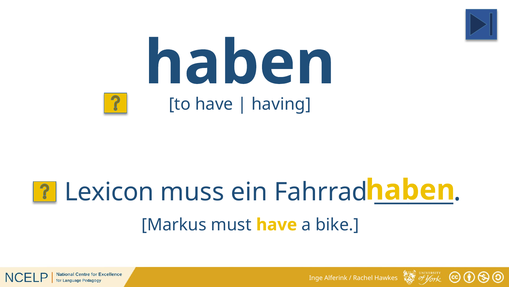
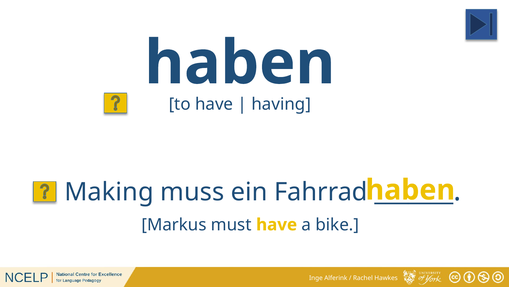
Lexicon: Lexicon -> Making
